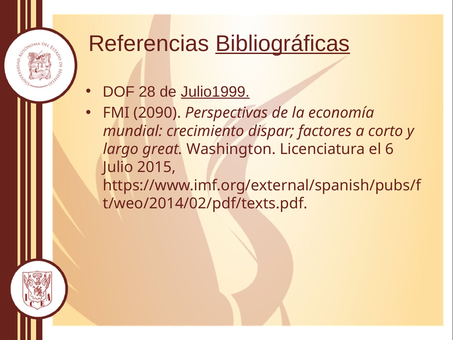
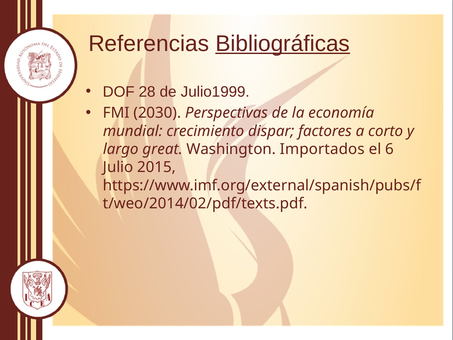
Julio1999 underline: present -> none
2090: 2090 -> 2030
Licenciatura: Licenciatura -> Importados
